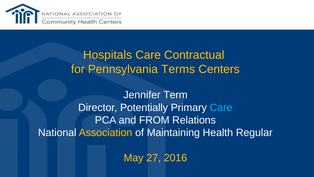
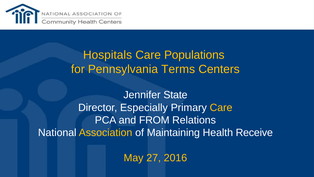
Contractual: Contractual -> Populations
Term: Term -> State
Potentially: Potentially -> Especially
Care at (221, 107) colour: light blue -> yellow
Regular: Regular -> Receive
